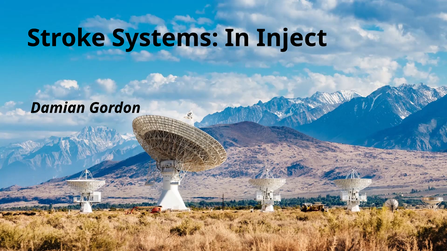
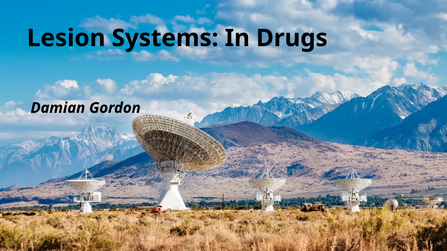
Stroke: Stroke -> Lesion
Inject: Inject -> Drugs
